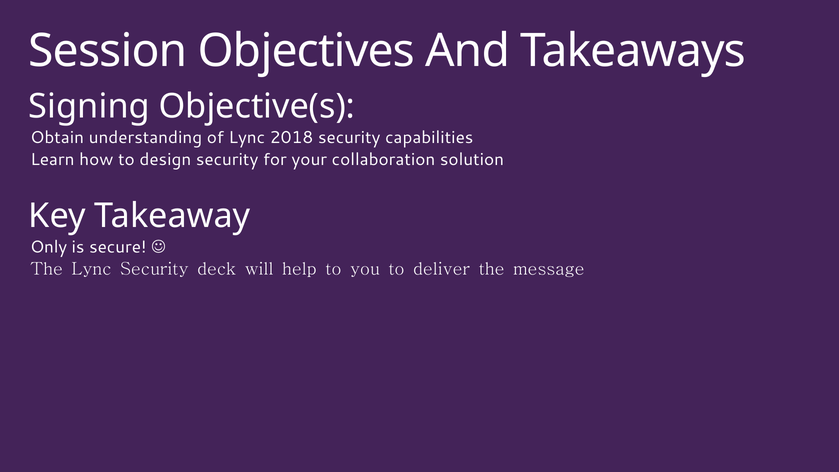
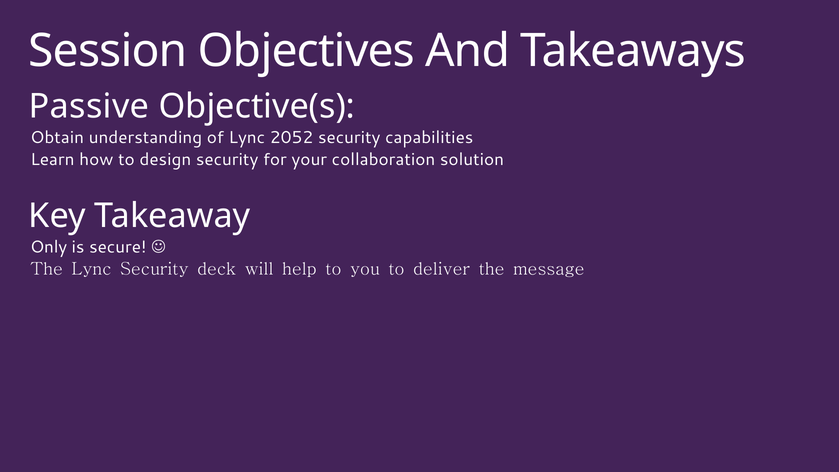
Signing: Signing -> Passive
2018: 2018 -> 2052
